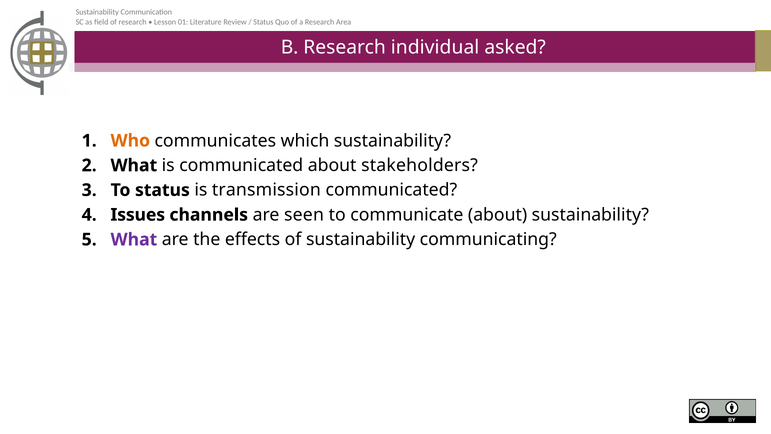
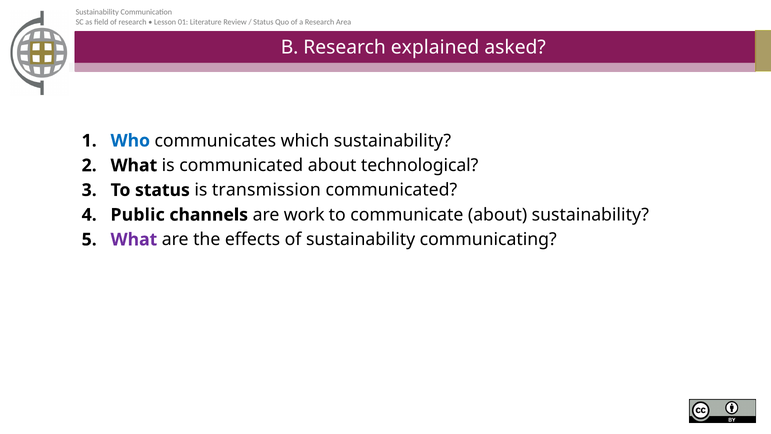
individual: individual -> explained
Who colour: orange -> blue
stakeholders: stakeholders -> technological
Issues: Issues -> Public
seen: seen -> work
